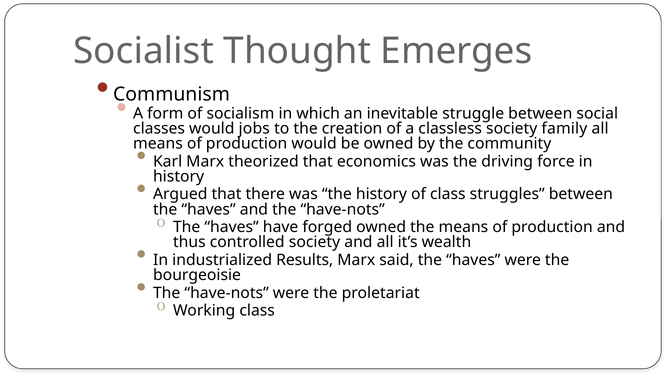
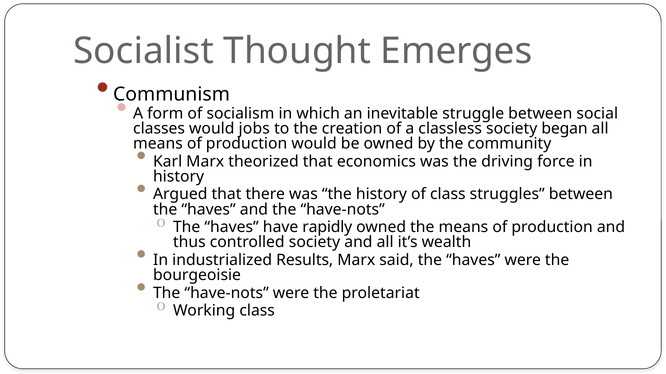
family: family -> began
forged: forged -> rapidly
